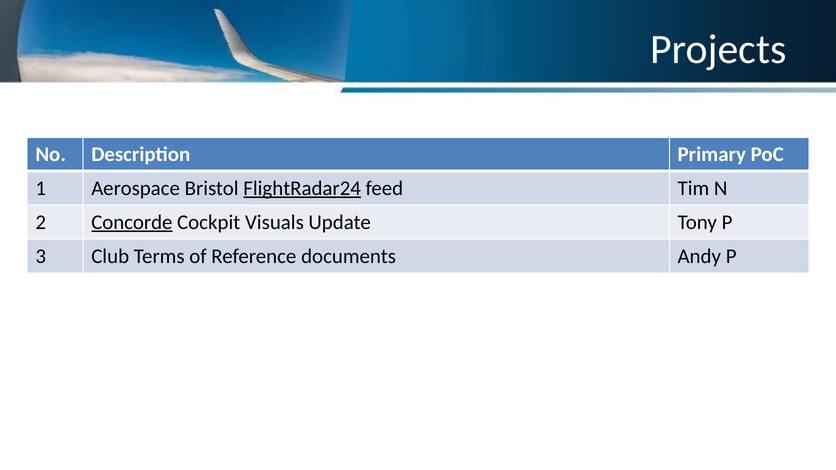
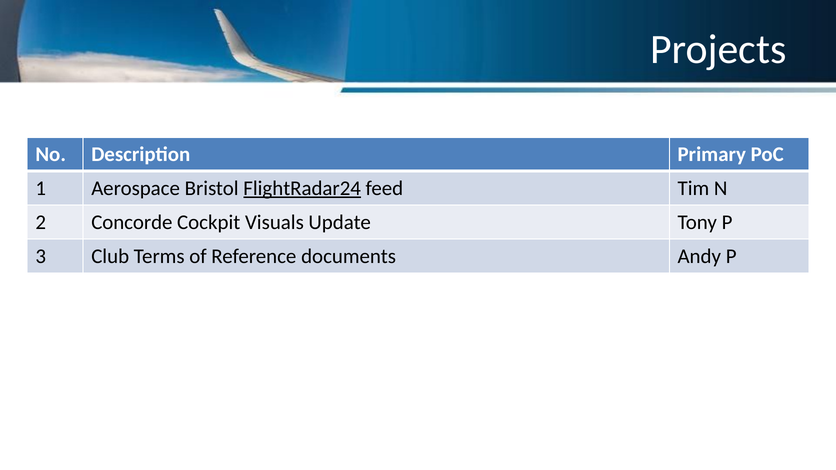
Concorde underline: present -> none
